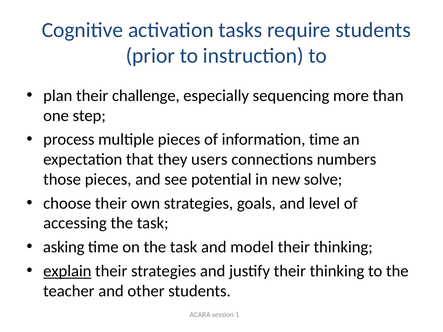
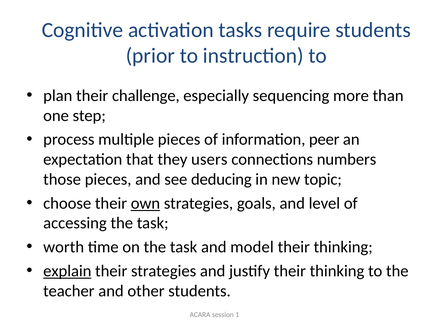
information time: time -> peer
potential: potential -> deducing
solve: solve -> topic
own underline: none -> present
asking: asking -> worth
